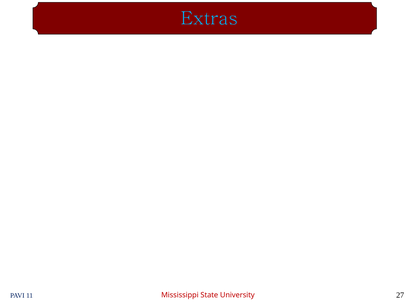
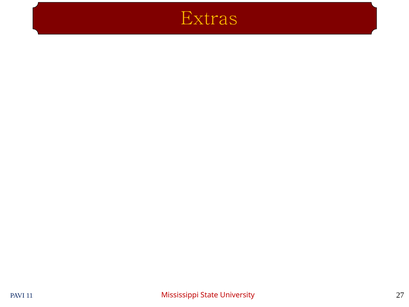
Extras colour: light blue -> yellow
